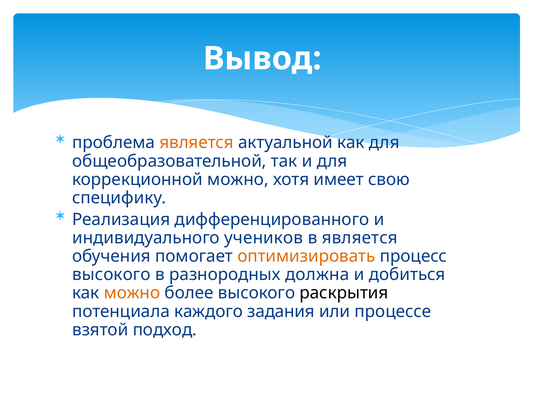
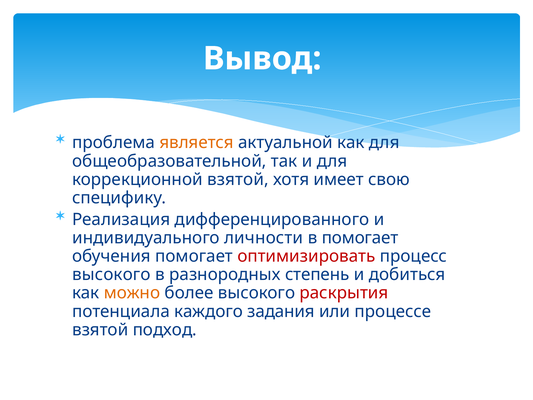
коррекционной можно: можно -> взятой
учеников: учеников -> личности
в является: является -> помогает
оптимизировать colour: orange -> red
должна: должна -> степень
раскрытия colour: black -> red
